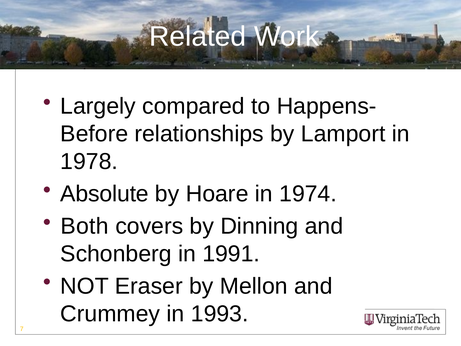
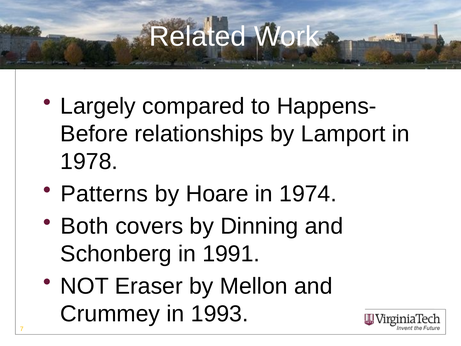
Absolute: Absolute -> Patterns
